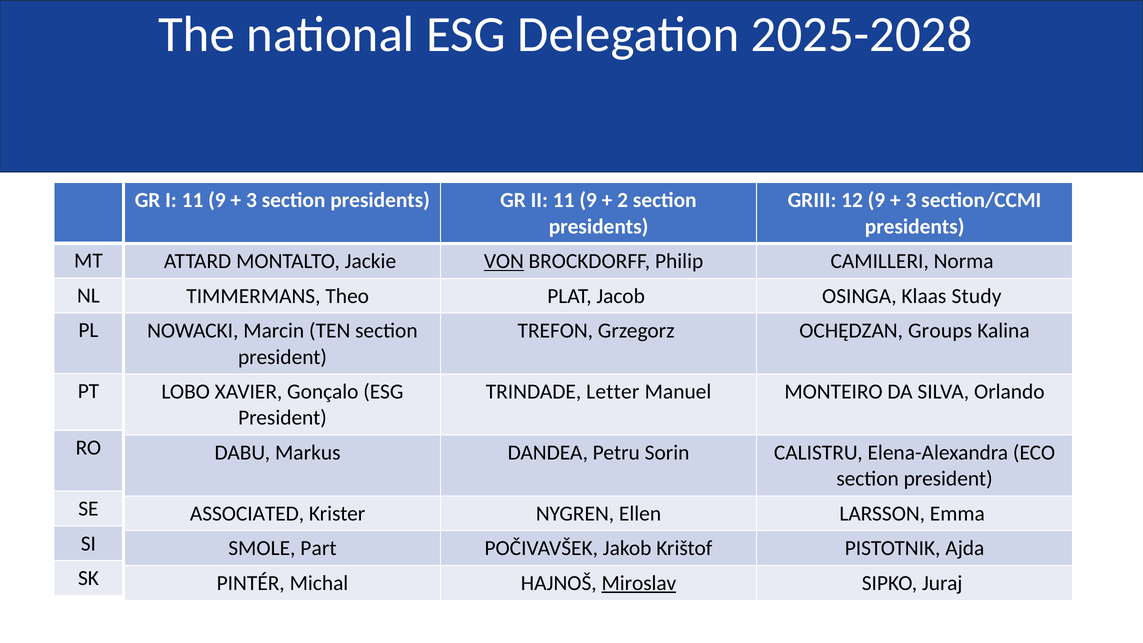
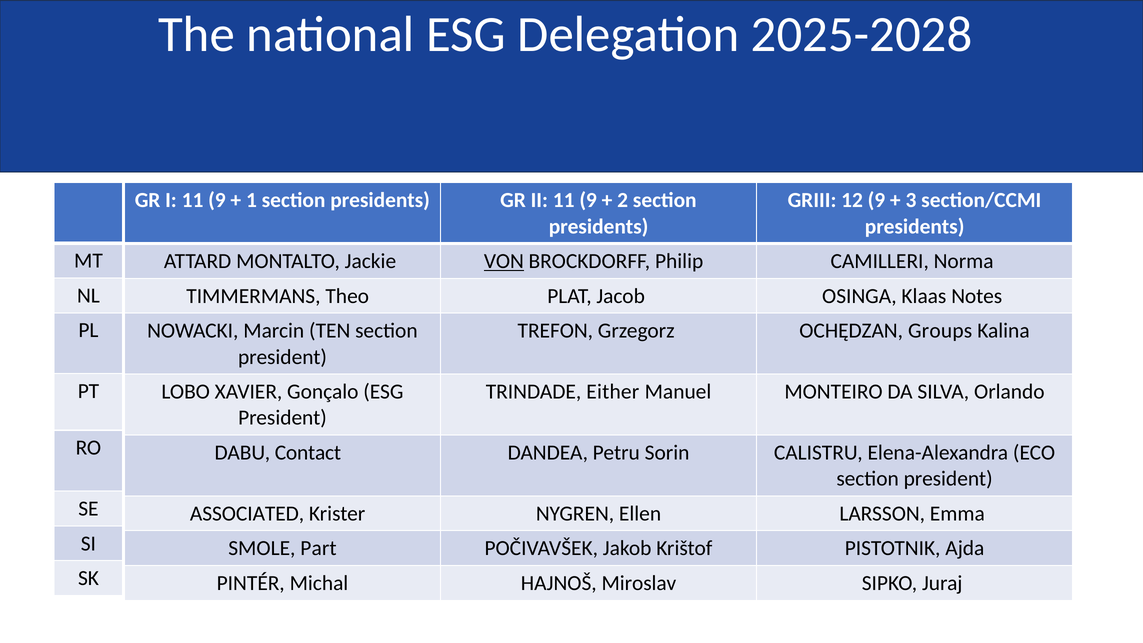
3 at (251, 200): 3 -> 1
Study: Study -> Notes
Letter: Letter -> Either
Markus: Markus -> Contact
Miroslav underline: present -> none
